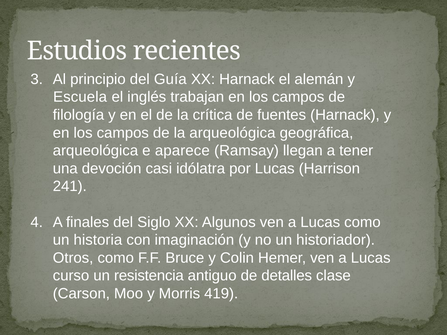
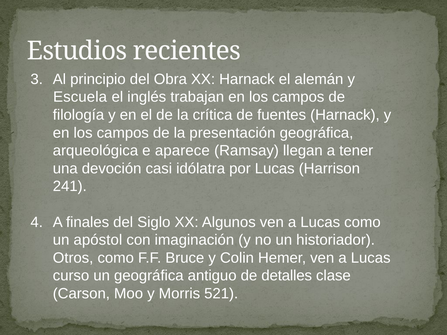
Guía: Guía -> Obra
la arqueológica: arqueológica -> presentación
historia: historia -> apóstol
un resistencia: resistencia -> geográfica
419: 419 -> 521
